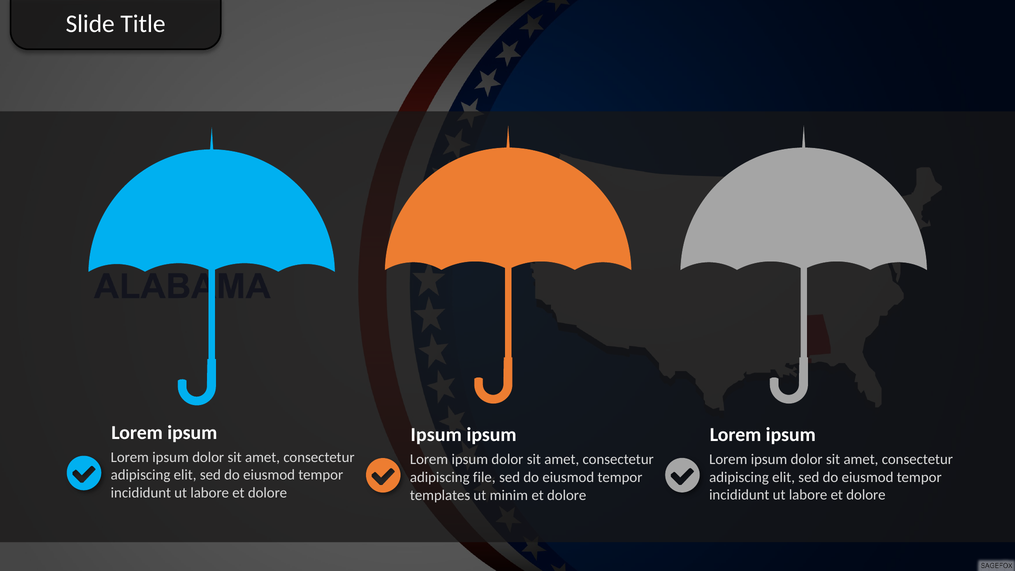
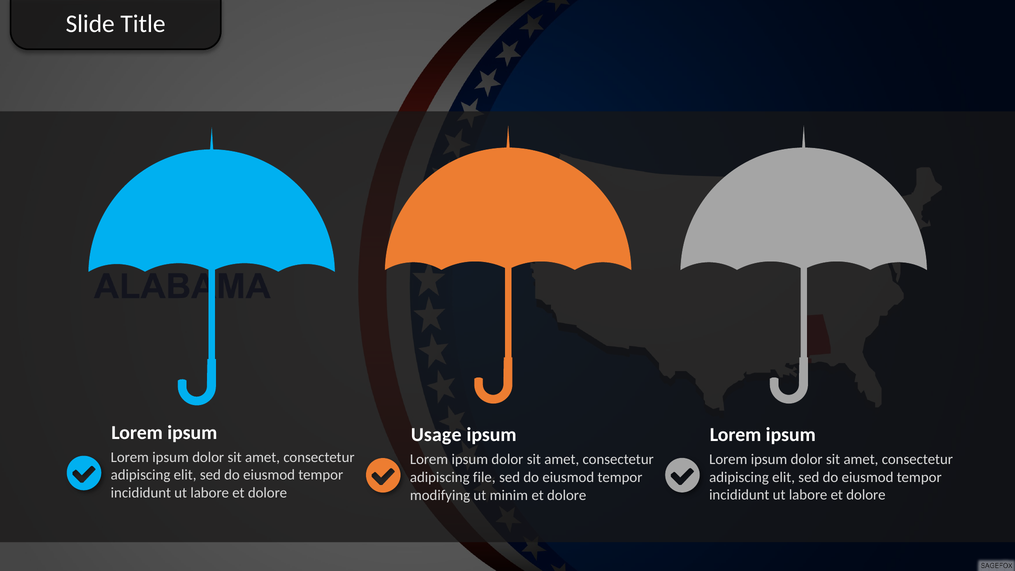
Ipsum at (436, 435): Ipsum -> Usage
templates: templates -> modifying
